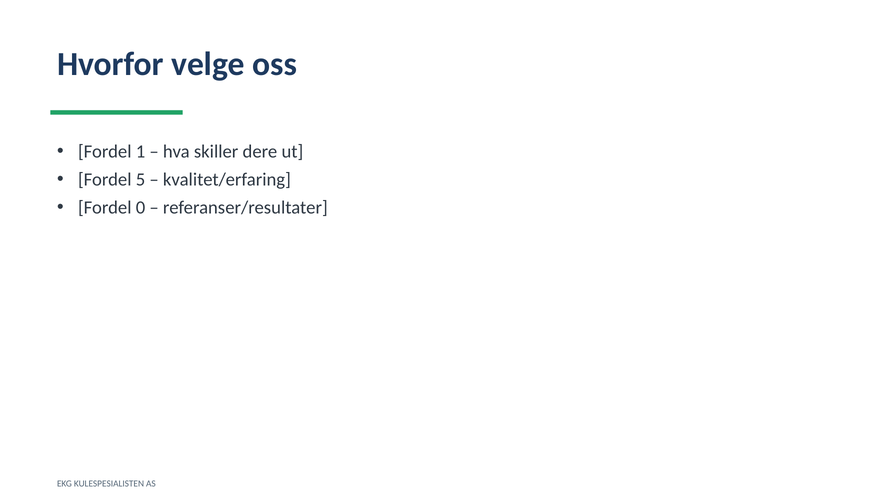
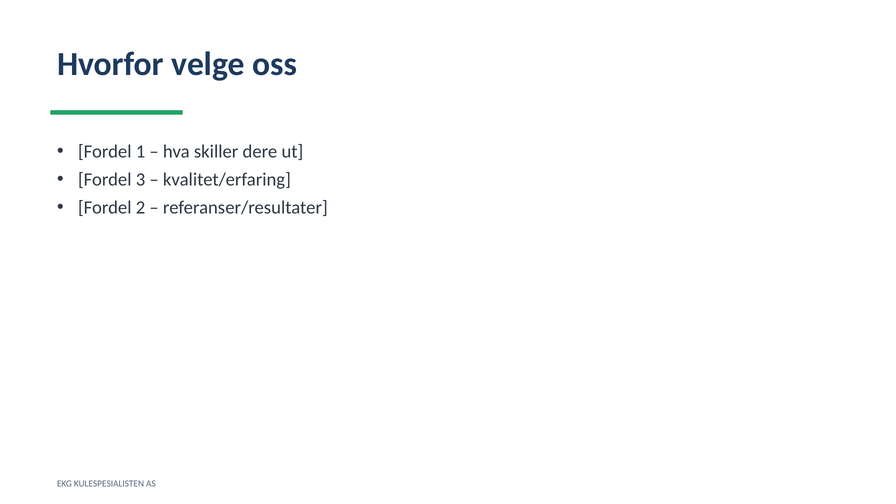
5: 5 -> 3
0: 0 -> 2
